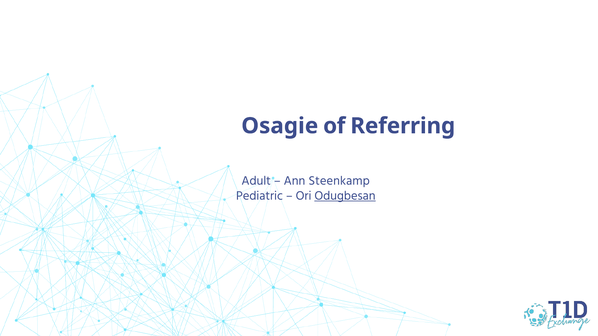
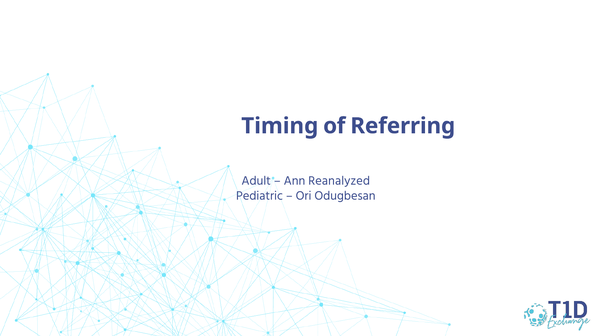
Osagie: Osagie -> Timing
Steenkamp: Steenkamp -> Reanalyzed
Odugbesan underline: present -> none
